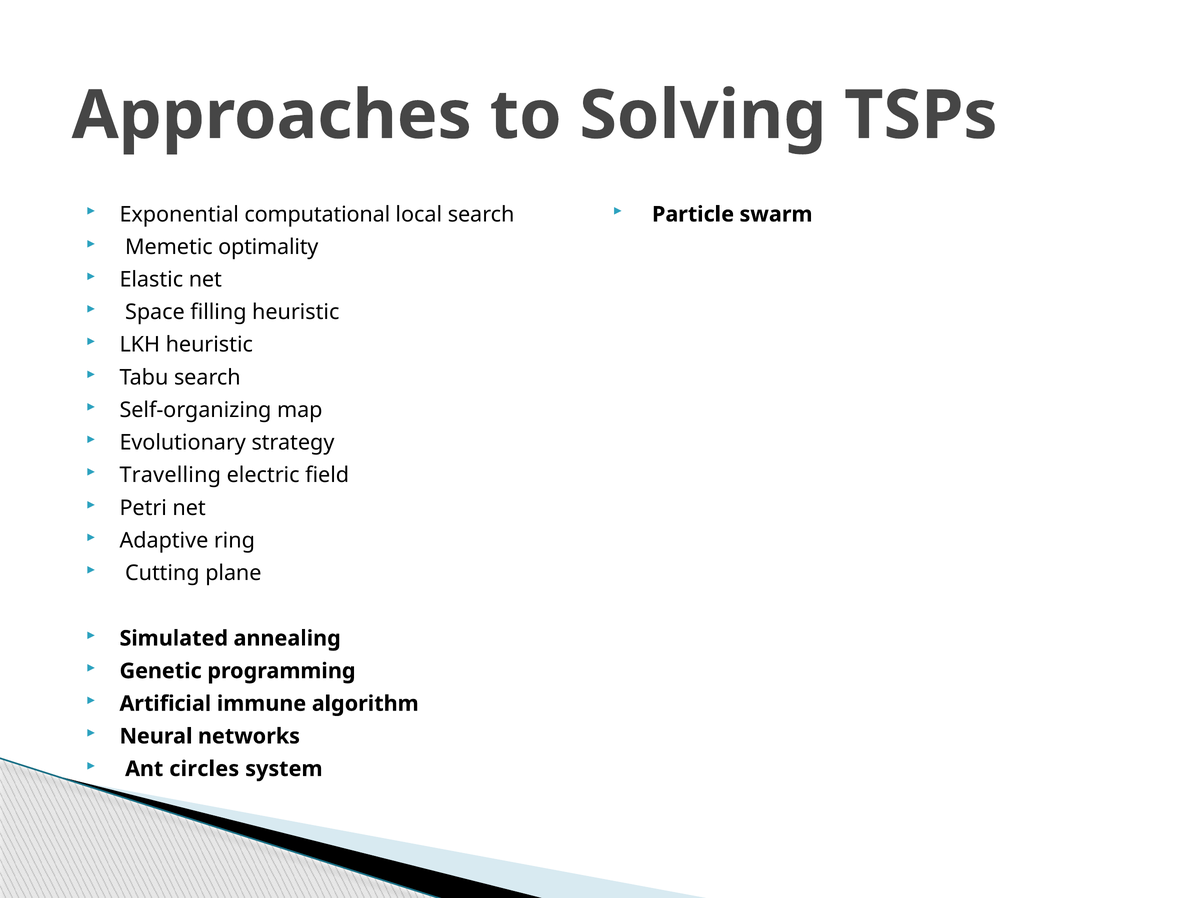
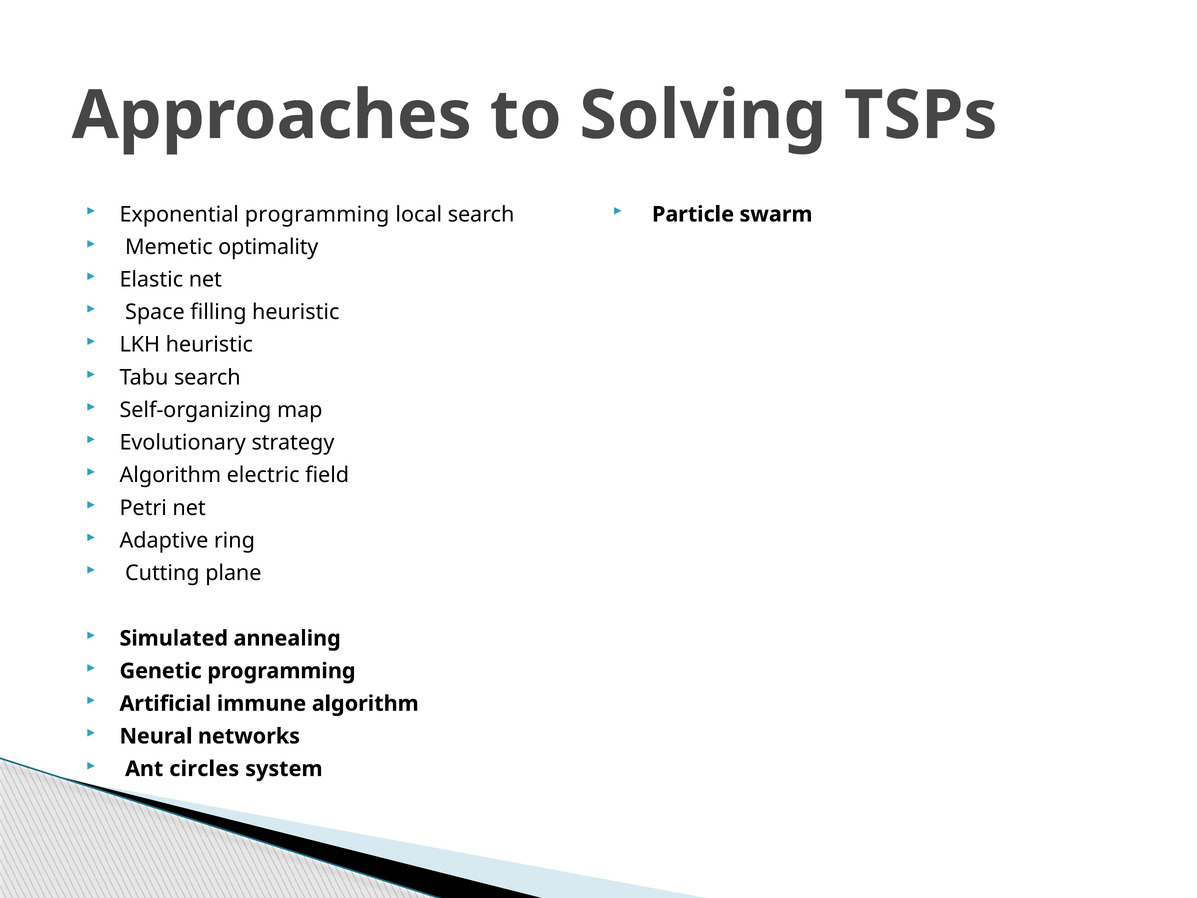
Exponential computational: computational -> programming
Travelling at (170, 475): Travelling -> Algorithm
